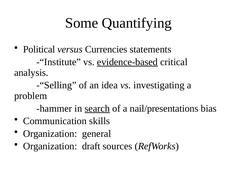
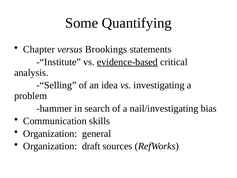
Political: Political -> Chapter
Currencies: Currencies -> Brookings
search underline: present -> none
nail/presentations: nail/presentations -> nail/investigating
